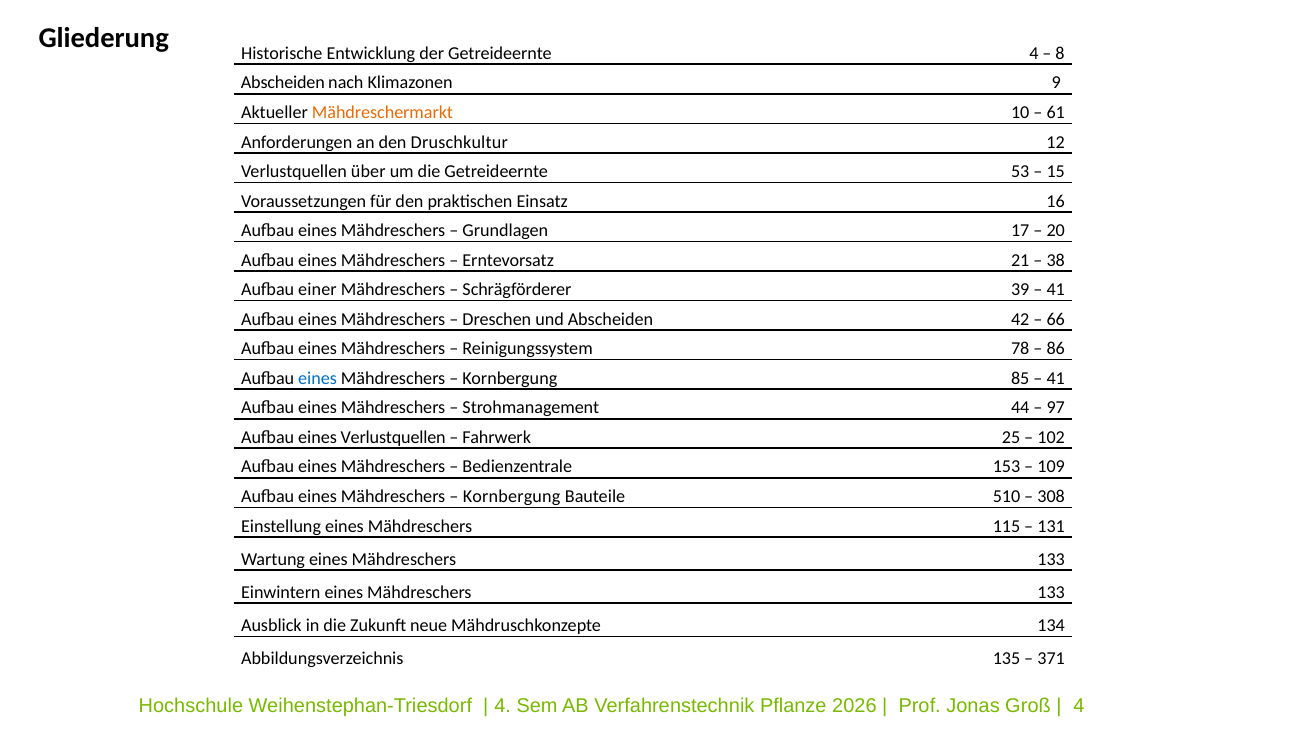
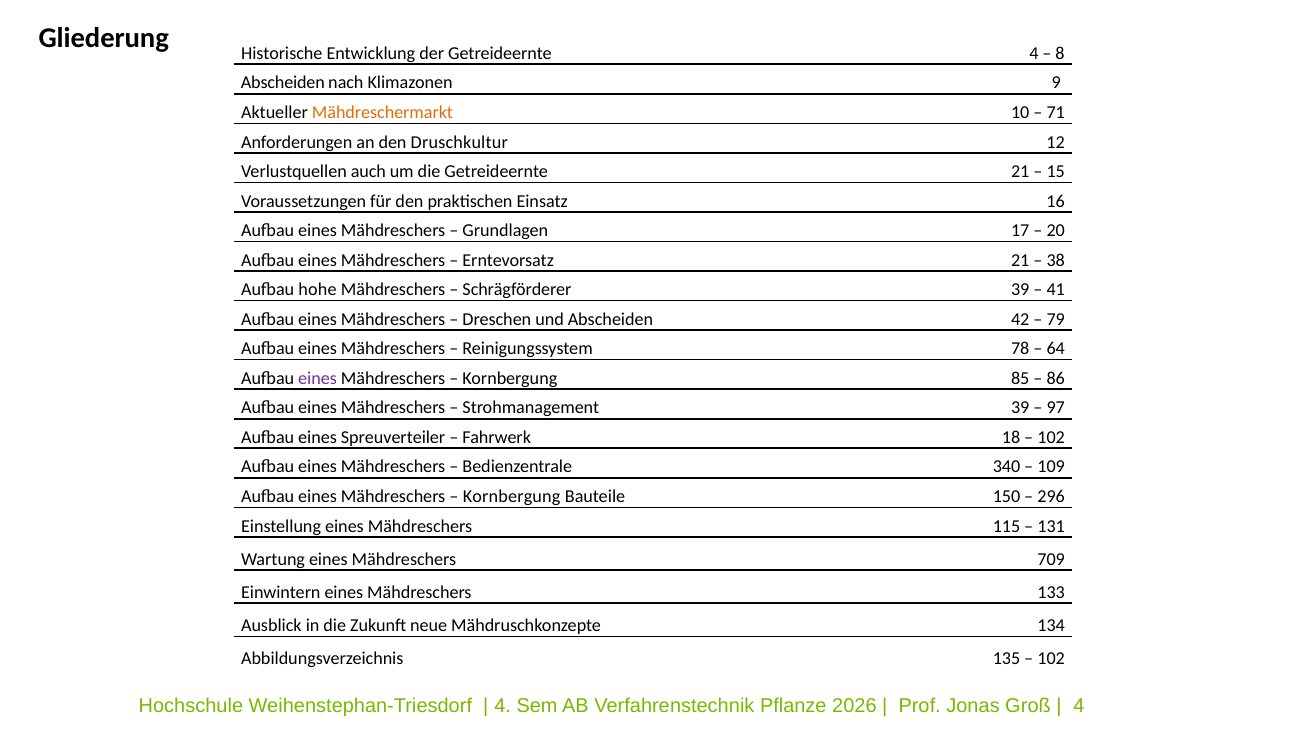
61: 61 -> 71
über: über -> auch
Getreideernte 53: 53 -> 21
einer: einer -> hohe
66: 66 -> 79
86: 86 -> 64
eines at (318, 379) colour: blue -> purple
41 at (1056, 379): 41 -> 86
Strohmanagement 44: 44 -> 39
eines Verlustquellen: Verlustquellen -> Spreuverteiler
25: 25 -> 18
153: 153 -> 340
510: 510 -> 150
308: 308 -> 296
Wartung eines Mähdreschers 133: 133 -> 709
371 at (1051, 659): 371 -> 102
